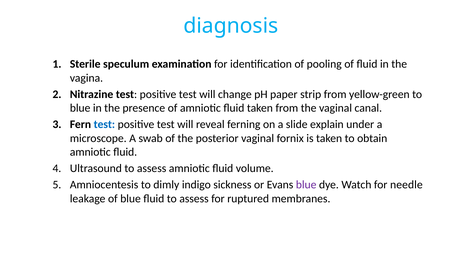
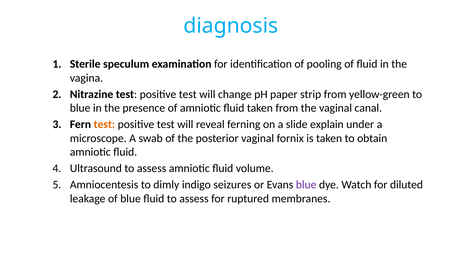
test at (104, 124) colour: blue -> orange
sickness: sickness -> seizures
needle: needle -> diluted
